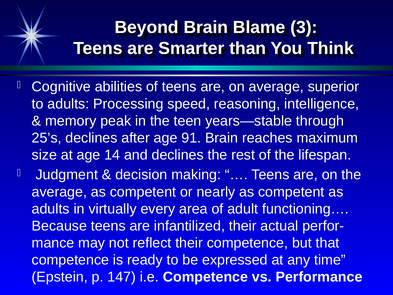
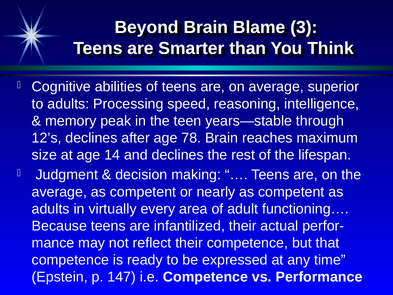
25’s: 25’s -> 12’s
91: 91 -> 78
